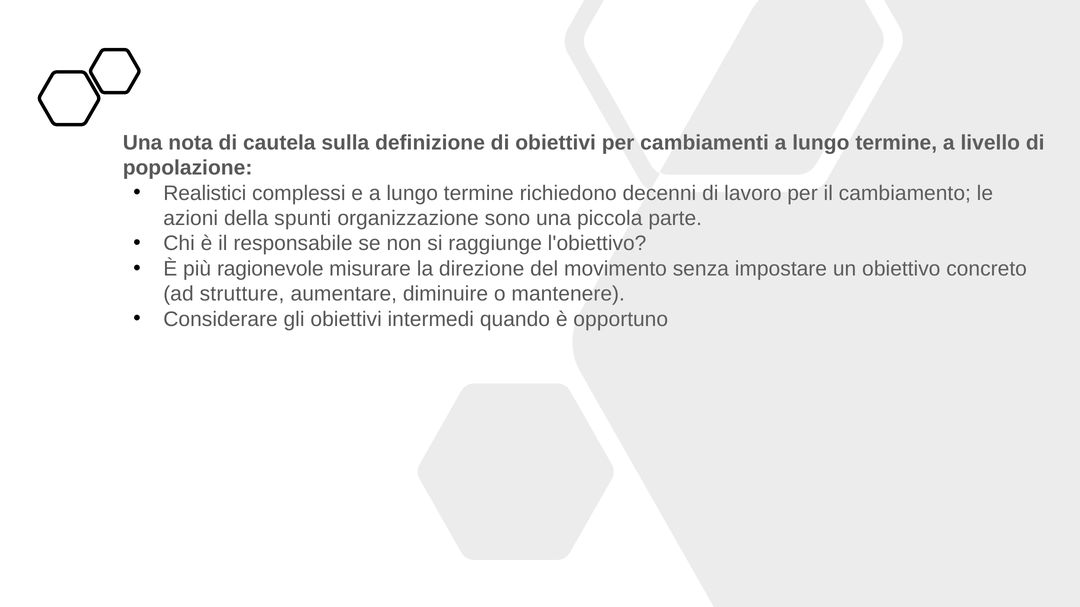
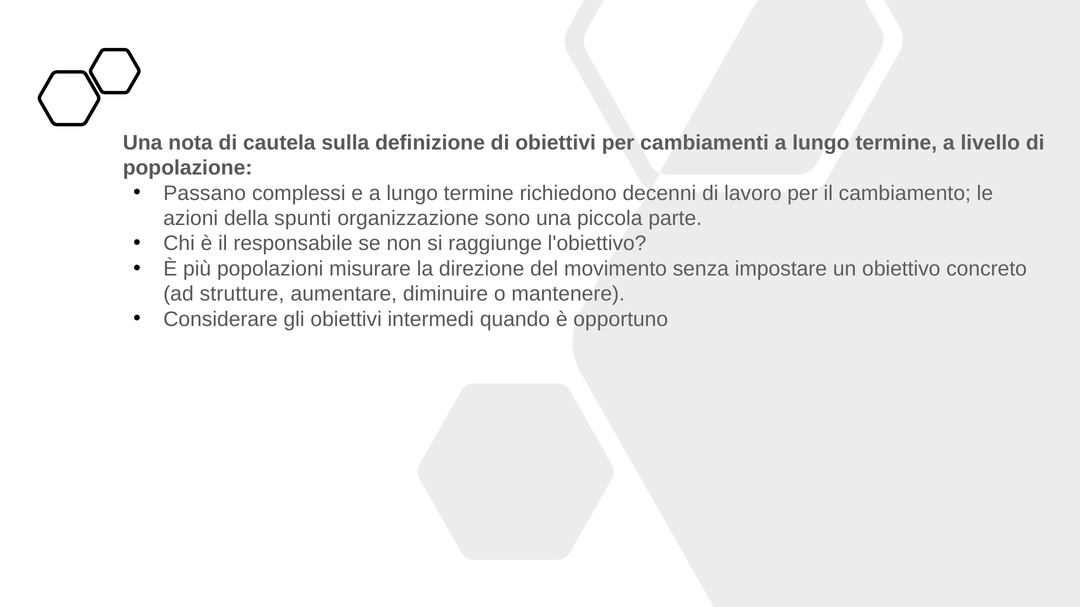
Realistici: Realistici -> Passano
ragionevole: ragionevole -> popolazioni
